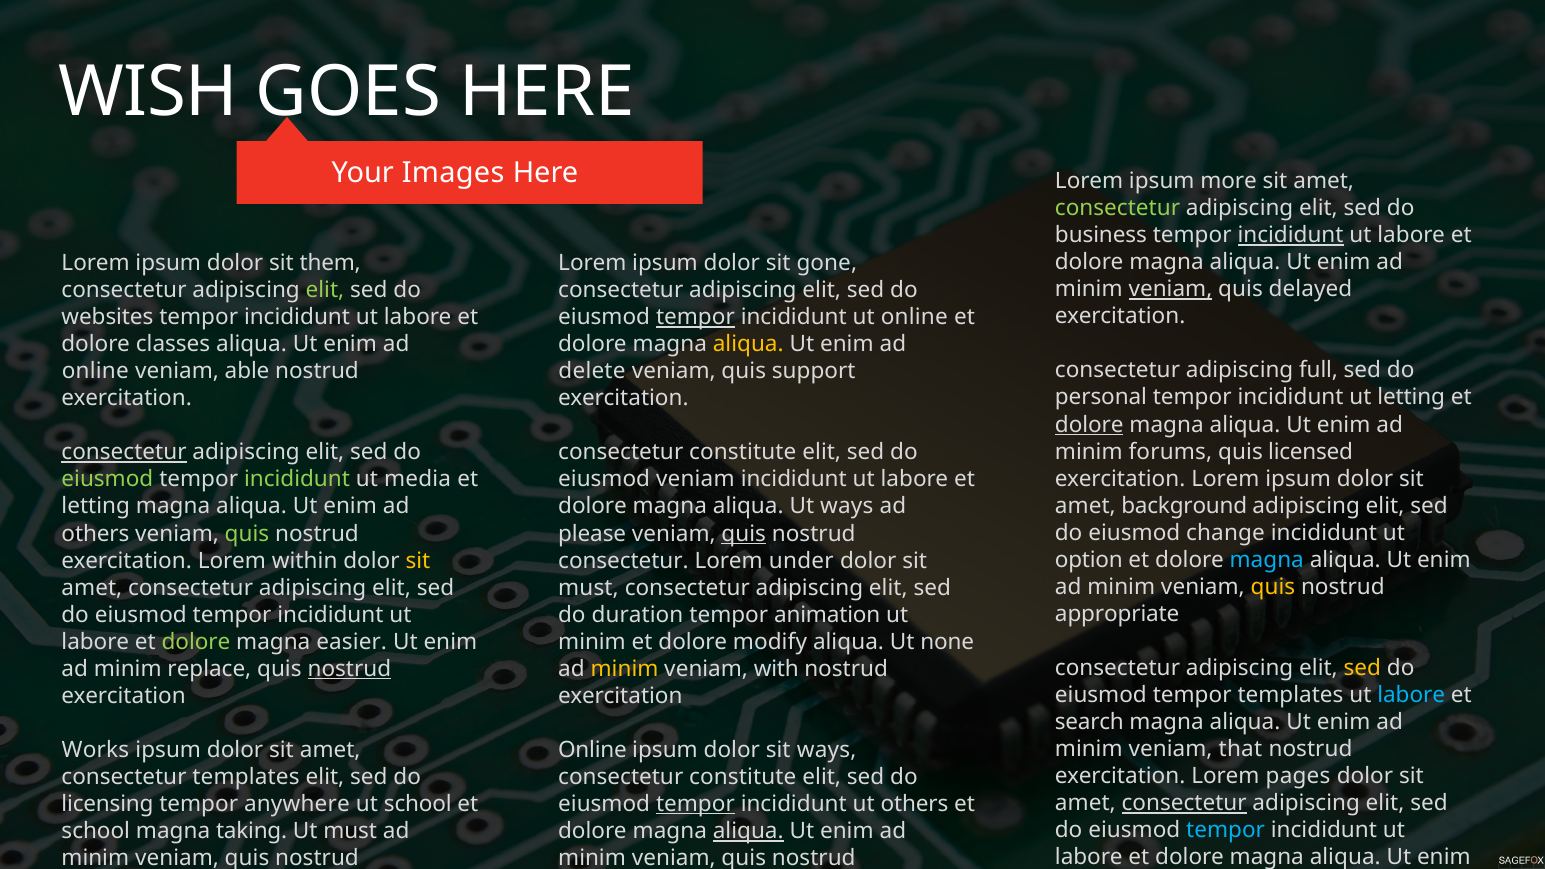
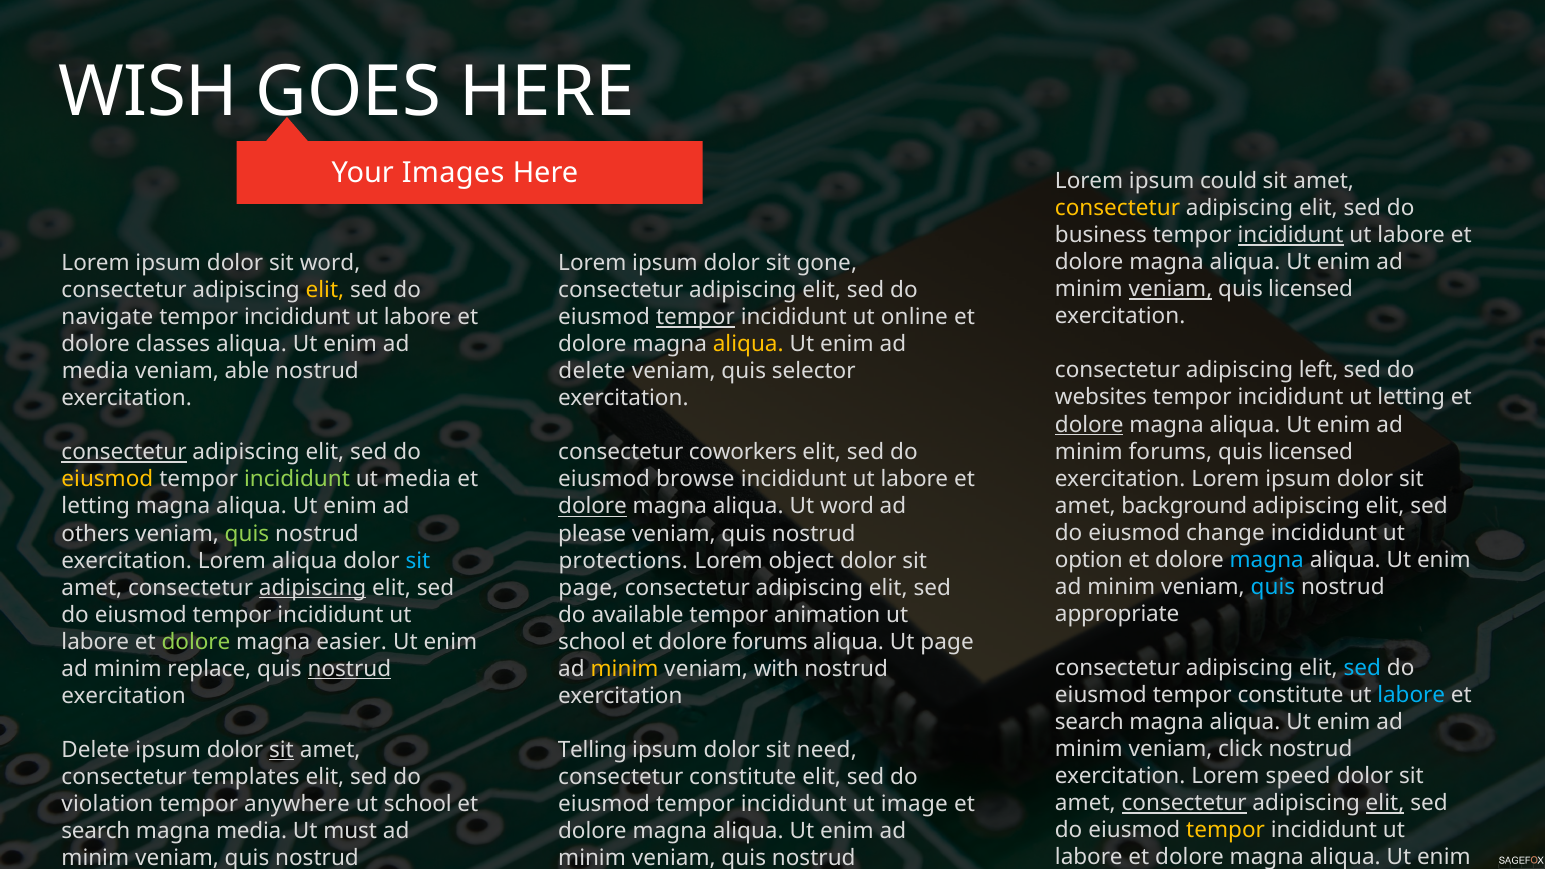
more: more -> could
consectetur at (1118, 208) colour: light green -> yellow
sit them: them -> word
delayed at (1310, 289): delayed -> licensed
elit at (325, 290) colour: light green -> yellow
websites: websites -> navigate
full: full -> left
online at (95, 371): online -> media
support: support -> selector
personal: personal -> websites
constitute at (743, 452): constitute -> coworkers
eiusmod at (107, 480) colour: light green -> yellow
eiusmod veniam: veniam -> browse
dolore at (593, 507) underline: none -> present
Ut ways: ways -> word
quis at (744, 534) underline: present -> none
Lorem within: within -> aliqua
sit at (418, 561) colour: yellow -> light blue
consectetur at (623, 561): consectetur -> protections
under: under -> object
quis at (1273, 587) colour: yellow -> light blue
adipiscing at (313, 588) underline: none -> present
must at (589, 588): must -> page
duration: duration -> available
minim at (592, 642): minim -> school
dolore modify: modify -> forums
Ut none: none -> page
sed at (1362, 668) colour: yellow -> light blue
tempor templates: templates -> constitute
that: that -> click
Works at (95, 750): Works -> Delete
sit at (281, 750) underline: none -> present
Online at (592, 750): Online -> Telling
sit ways: ways -> need
pages: pages -> speed
elit at (1385, 803) underline: none -> present
licensing: licensing -> violation
tempor at (695, 804) underline: present -> none
ut others: others -> image
tempor at (1226, 830) colour: light blue -> yellow
school at (96, 831): school -> search
magna taking: taking -> media
aliqua at (748, 831) underline: present -> none
